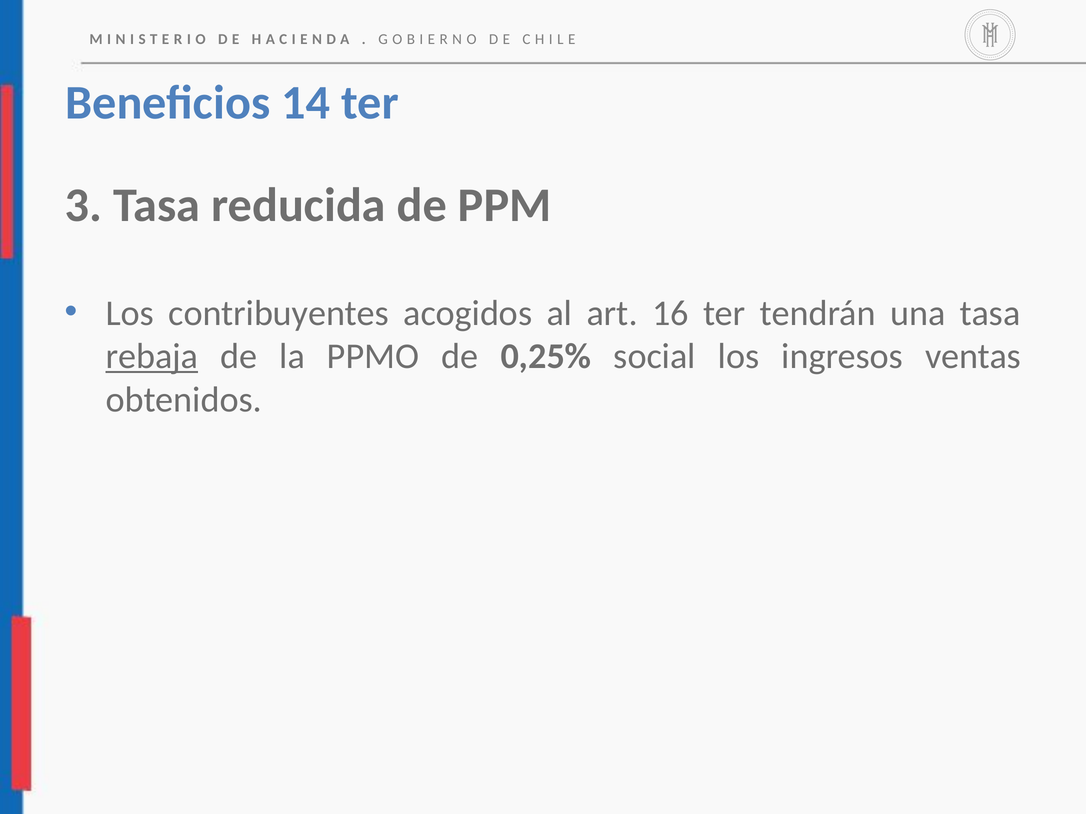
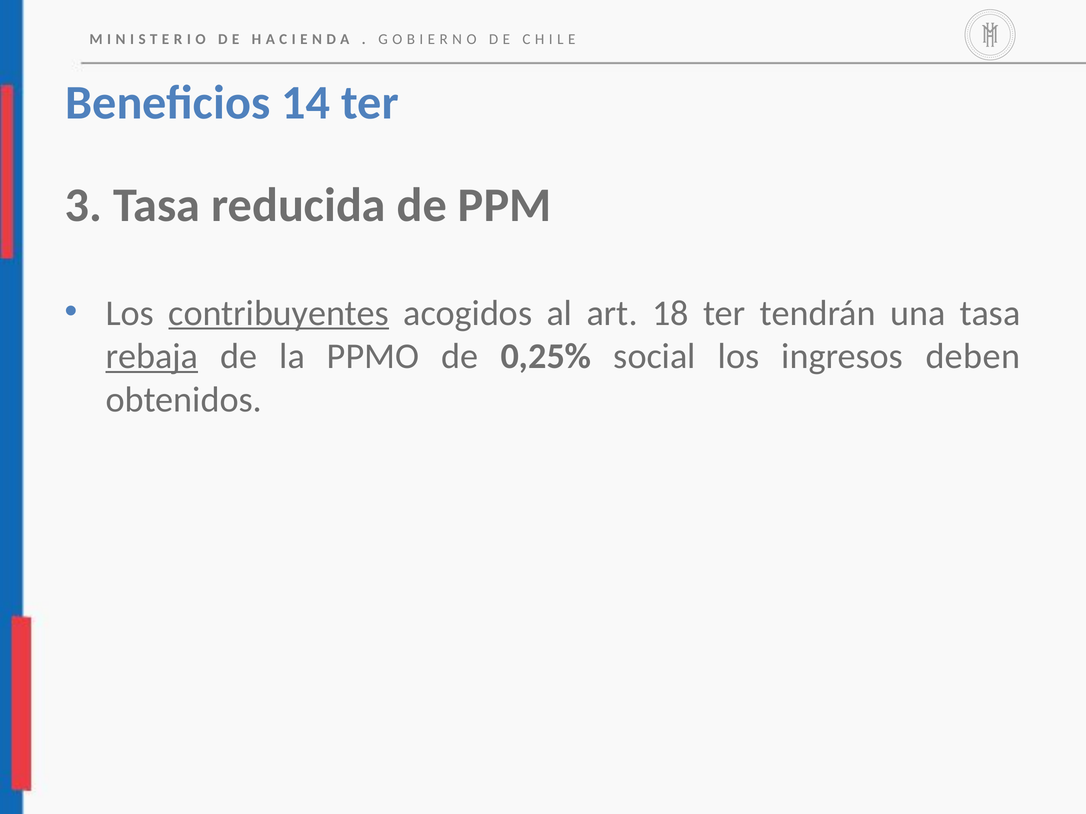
contribuyentes underline: none -> present
16: 16 -> 18
ventas: ventas -> deben
